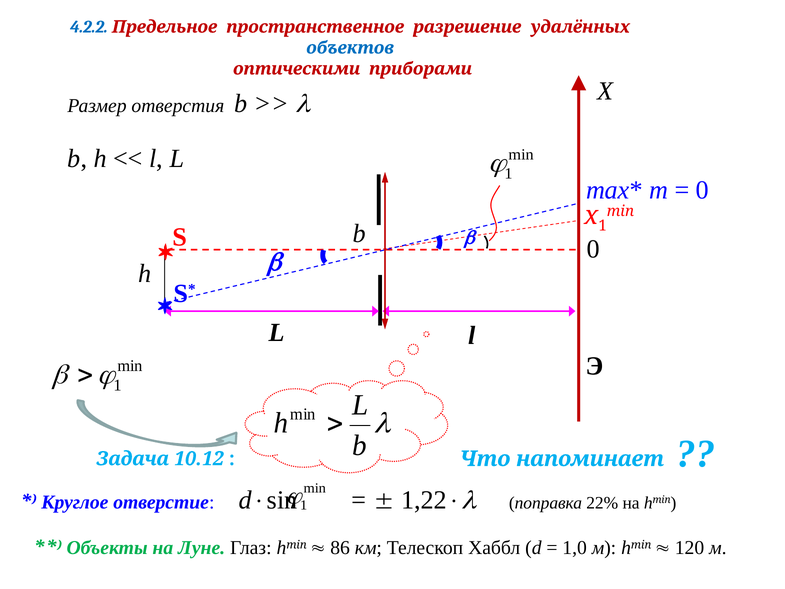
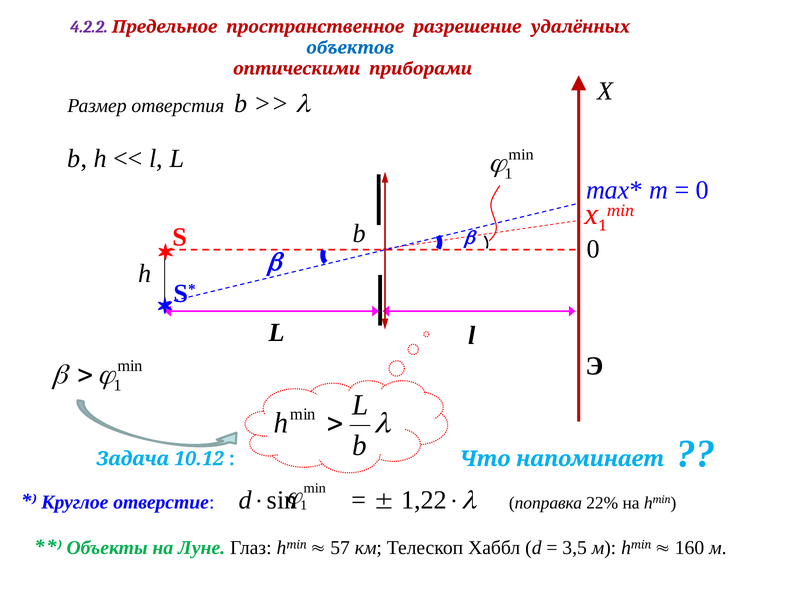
4.2.2 colour: blue -> purple
86: 86 -> 57
1,0: 1,0 -> 3,5
120: 120 -> 160
